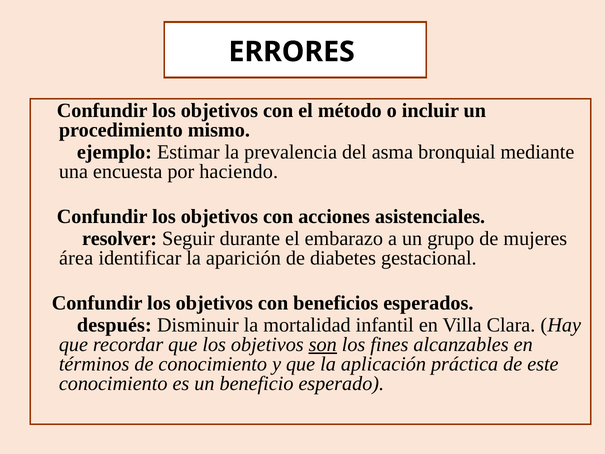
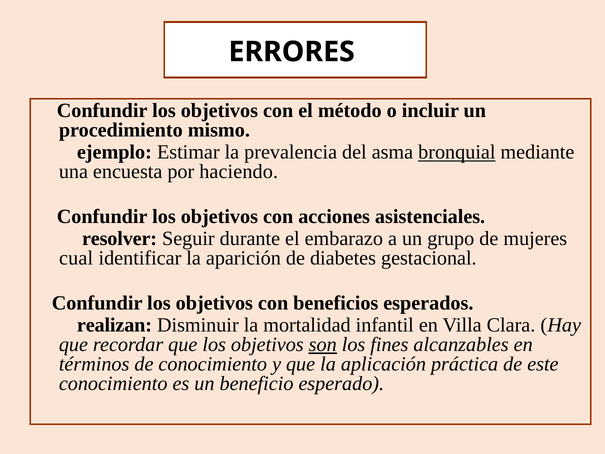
bronquial underline: none -> present
área: área -> cual
después: después -> realizan
